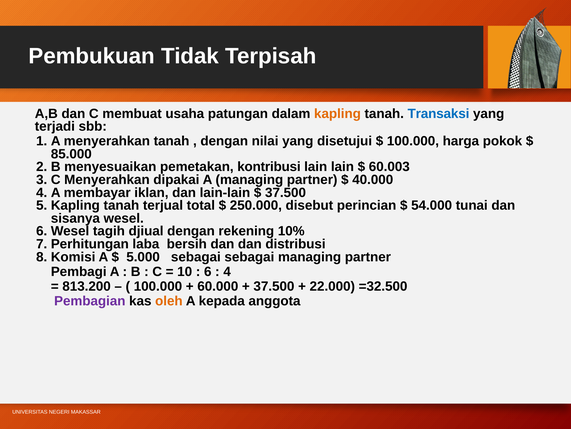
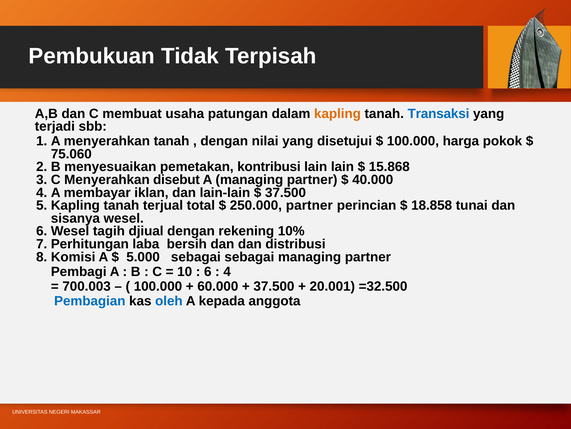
85.000: 85.000 -> 75.060
60.003: 60.003 -> 15.868
dipakai: dipakai -> disebut
250.000 disebut: disebut -> partner
54.000: 54.000 -> 18.858
813.200: 813.200 -> 700.003
22.000: 22.000 -> 20.001
Pembagian colour: purple -> blue
oleh colour: orange -> blue
